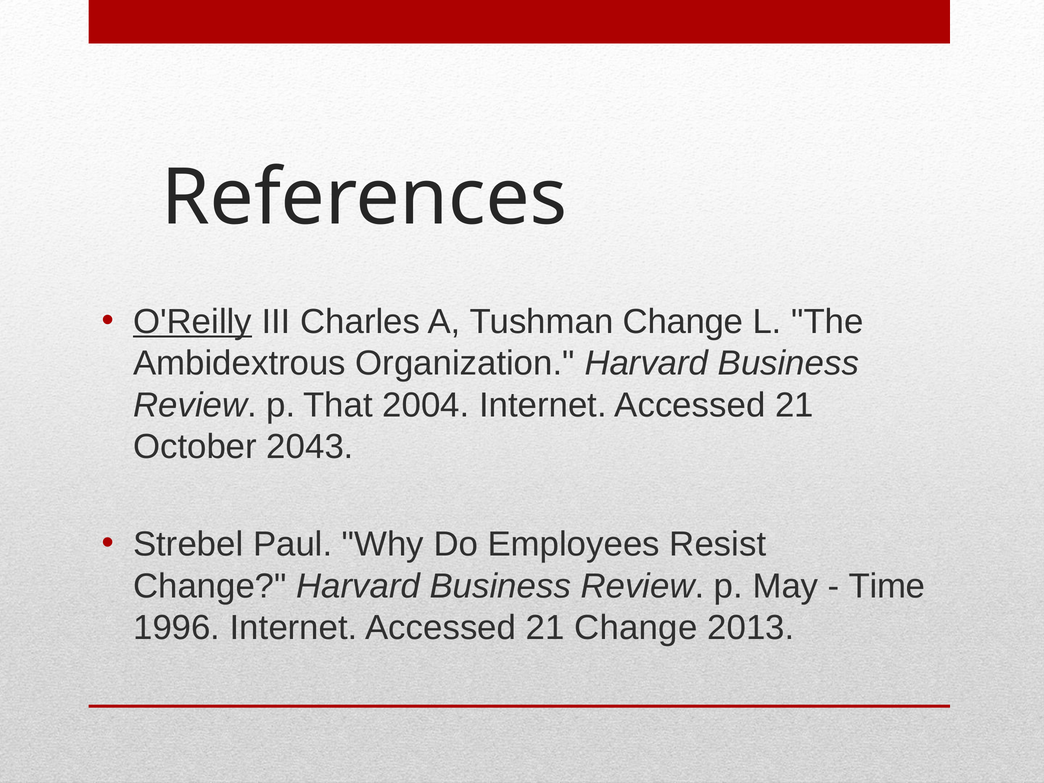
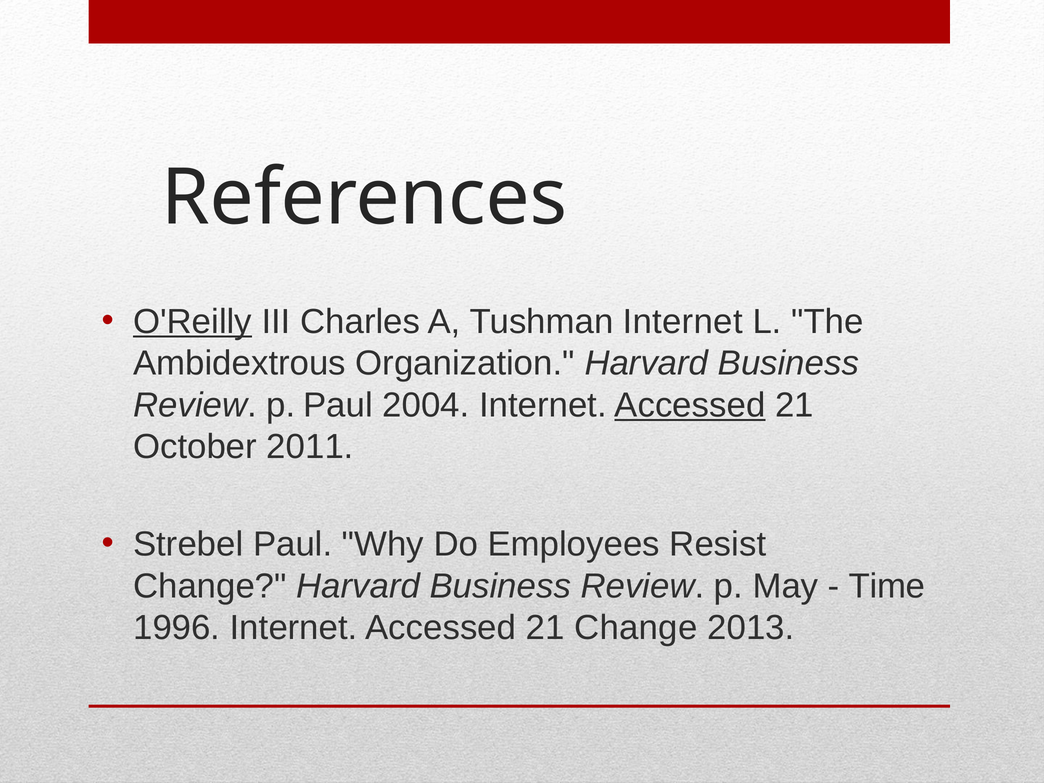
Tushman Change: Change -> Internet
p That: That -> Paul
Accessed at (690, 405) underline: none -> present
2043: 2043 -> 2011
